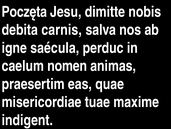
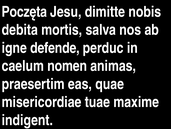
carnis: carnis -> mortis
saécula: saécula -> defende
